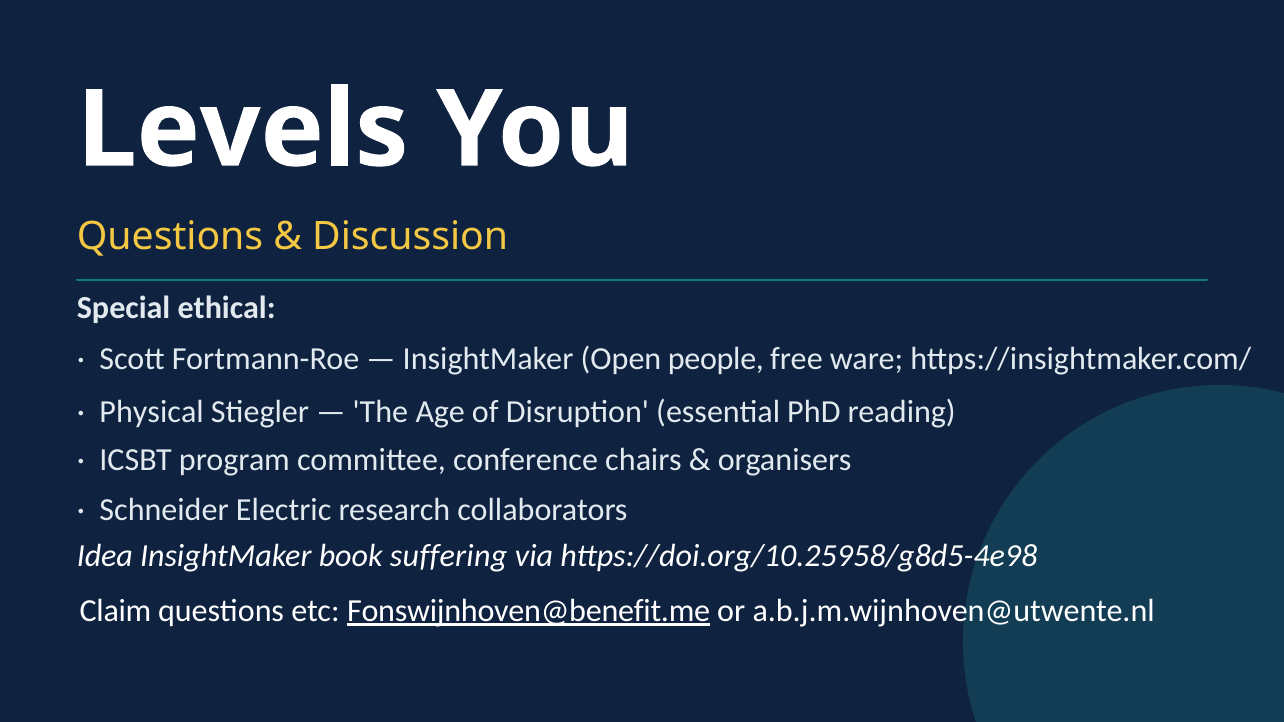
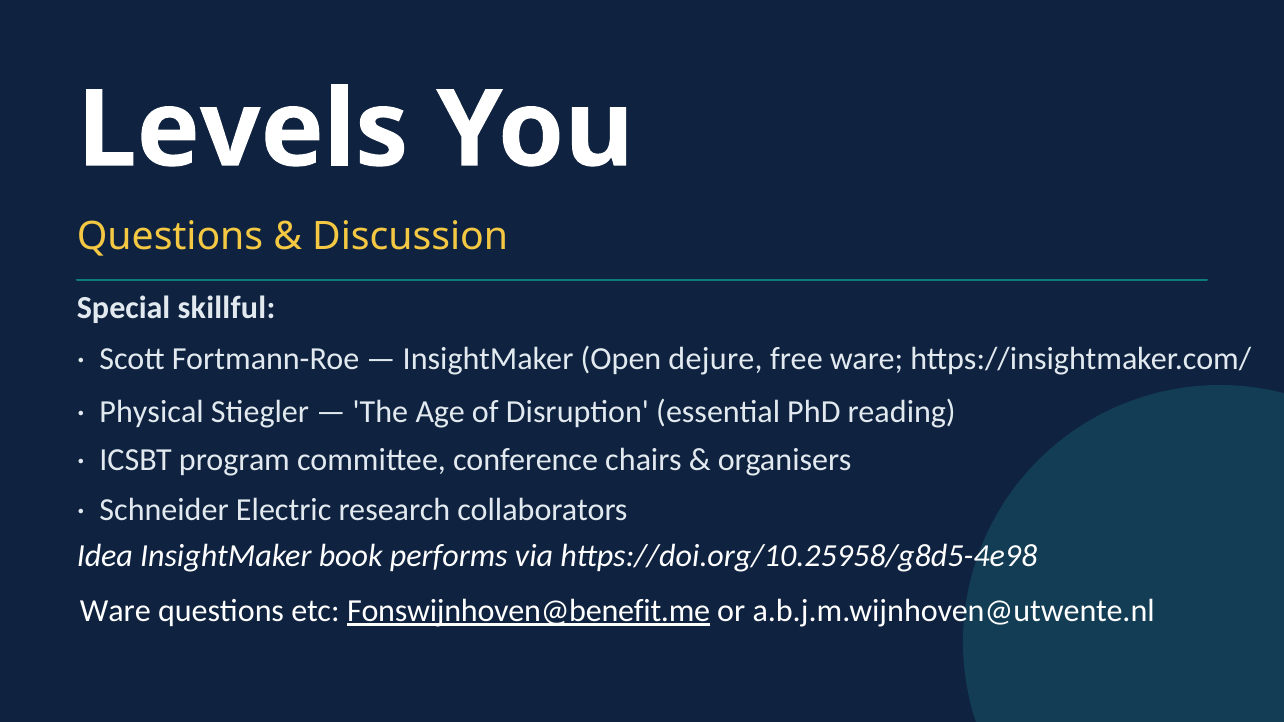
ethical: ethical -> skillful
people: people -> dejure
suffering: suffering -> performs
Claim at (115, 611): Claim -> Ware
